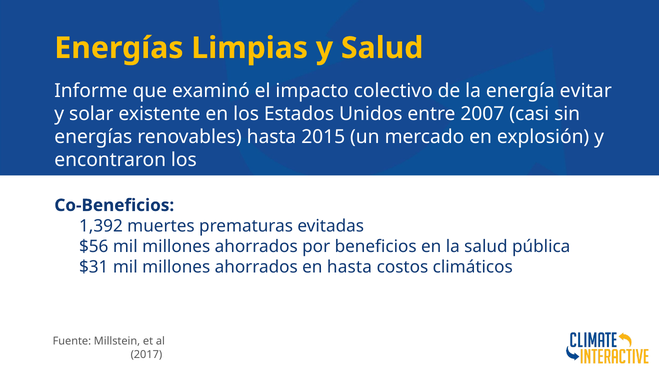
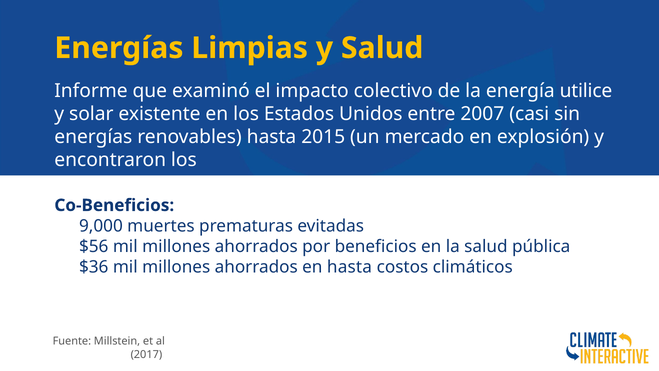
evitar: evitar -> utilice
1,392: 1,392 -> 9,000
$31: $31 -> $36
